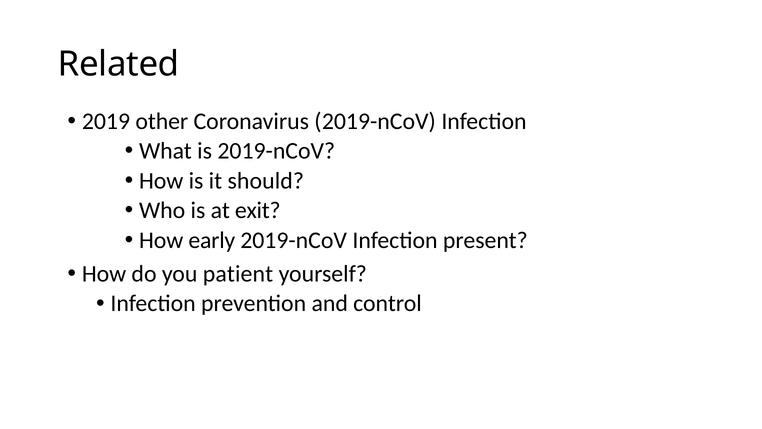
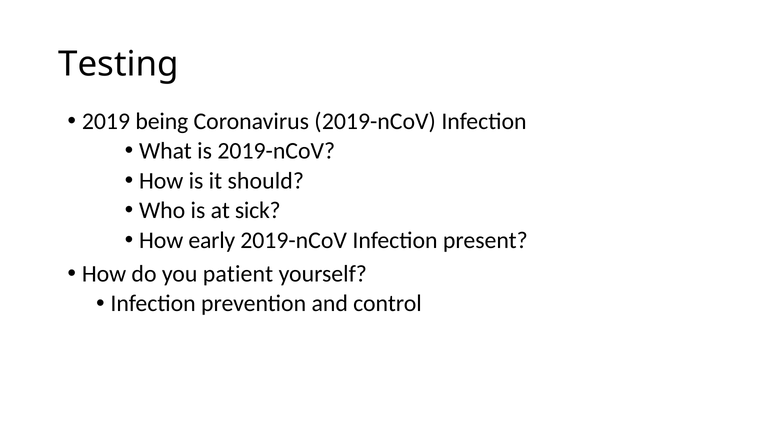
Related: Related -> Testing
other: other -> being
exit: exit -> sick
